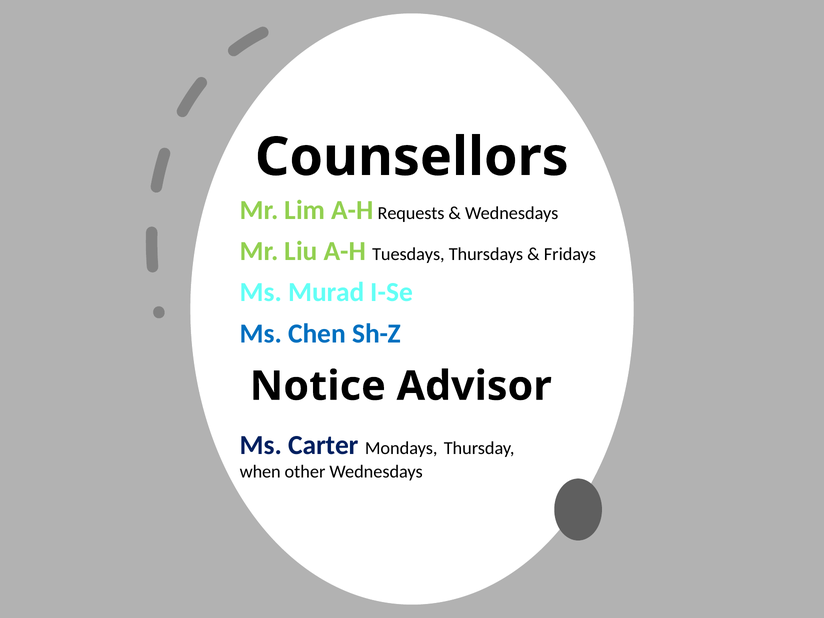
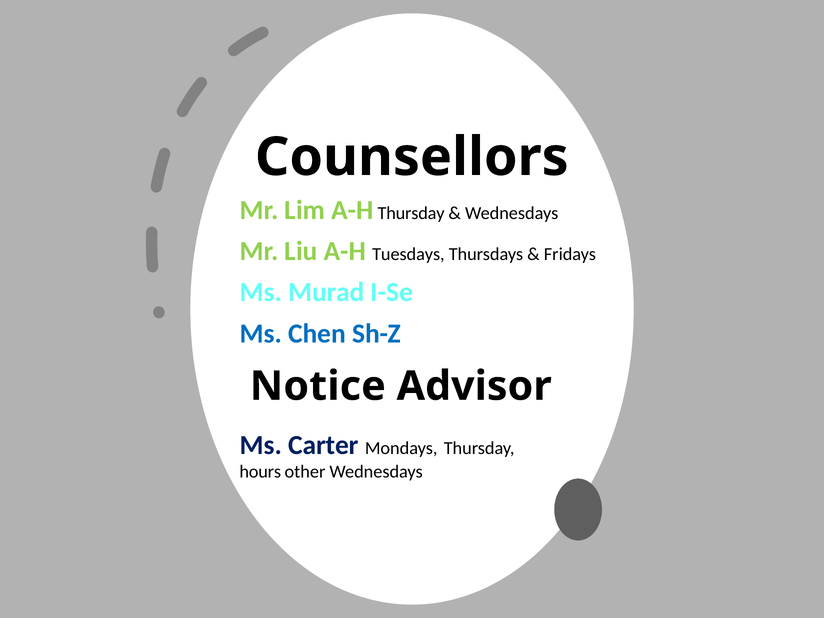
A-H Requests: Requests -> Thursday
when: when -> hours
